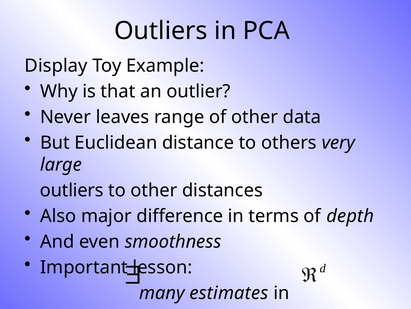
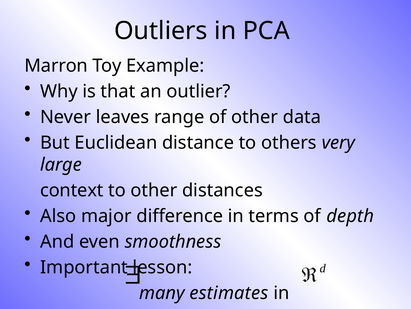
Display: Display -> Marron
outliers at (72, 190): outliers -> context
